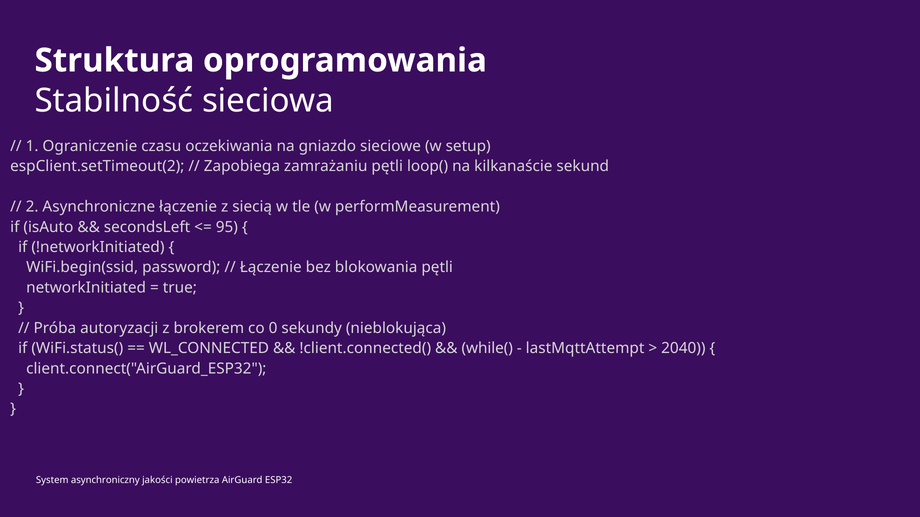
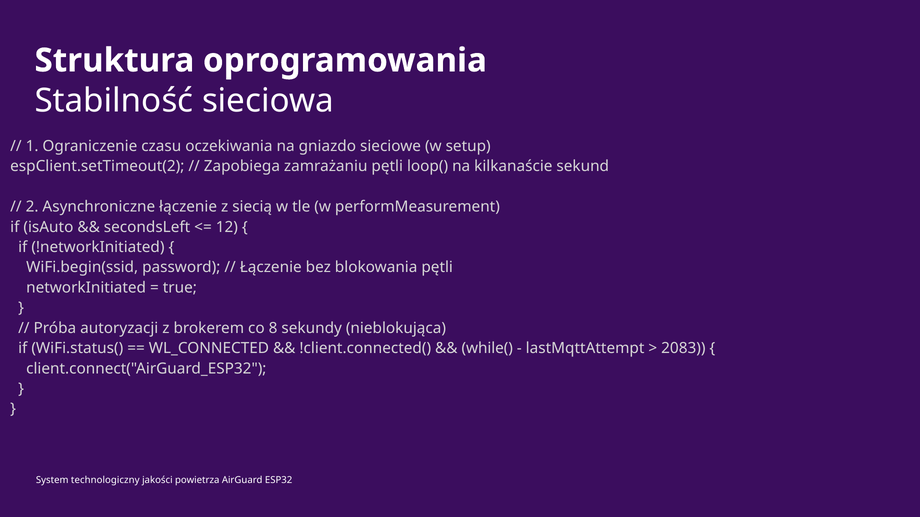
95: 95 -> 12
0: 0 -> 8
2040: 2040 -> 2083
asynchroniczny: asynchroniczny -> technologiczny
